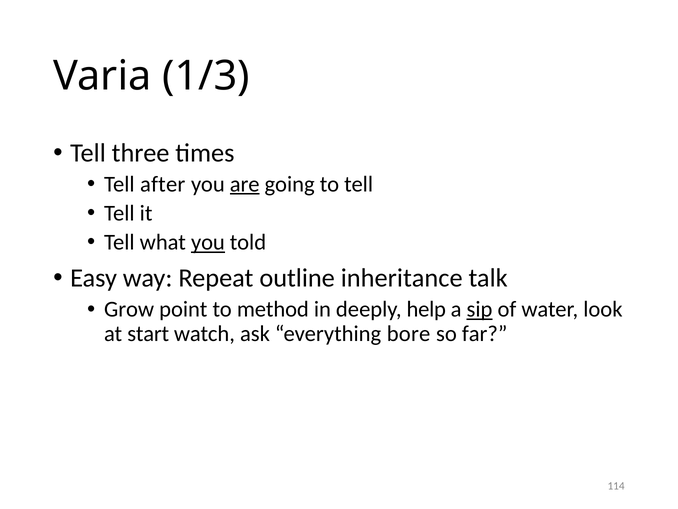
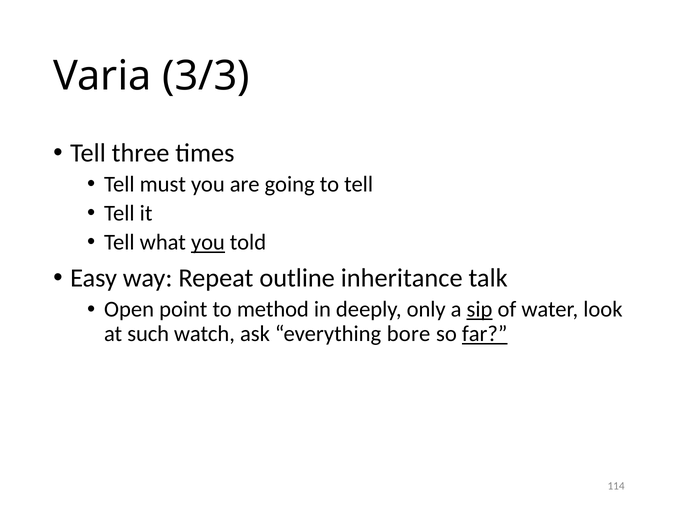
1/3: 1/3 -> 3/3
after: after -> must
are underline: present -> none
Grow: Grow -> Open
help: help -> only
start: start -> such
far underline: none -> present
